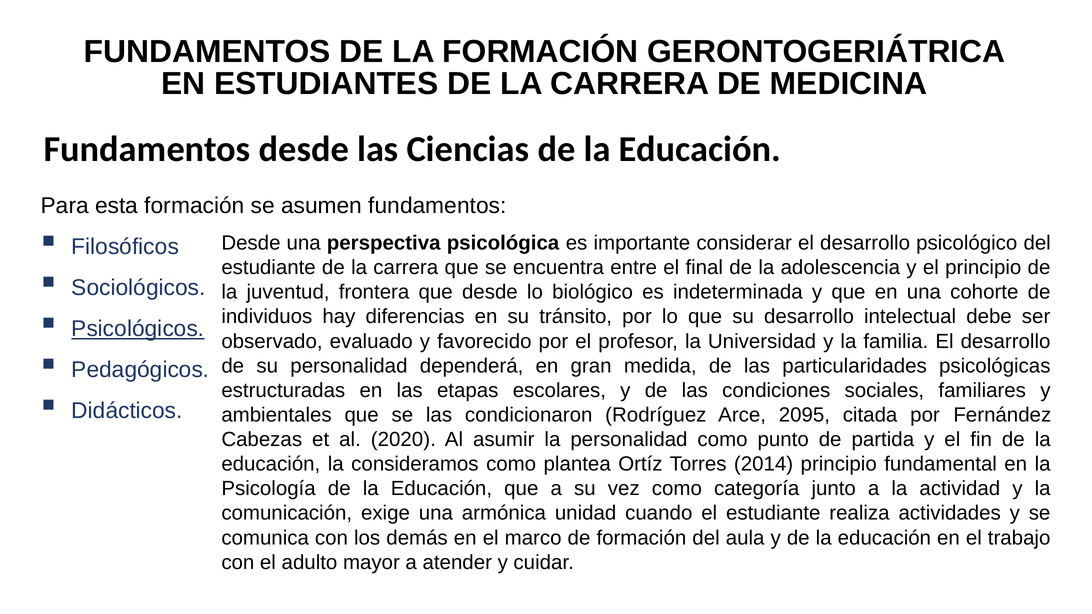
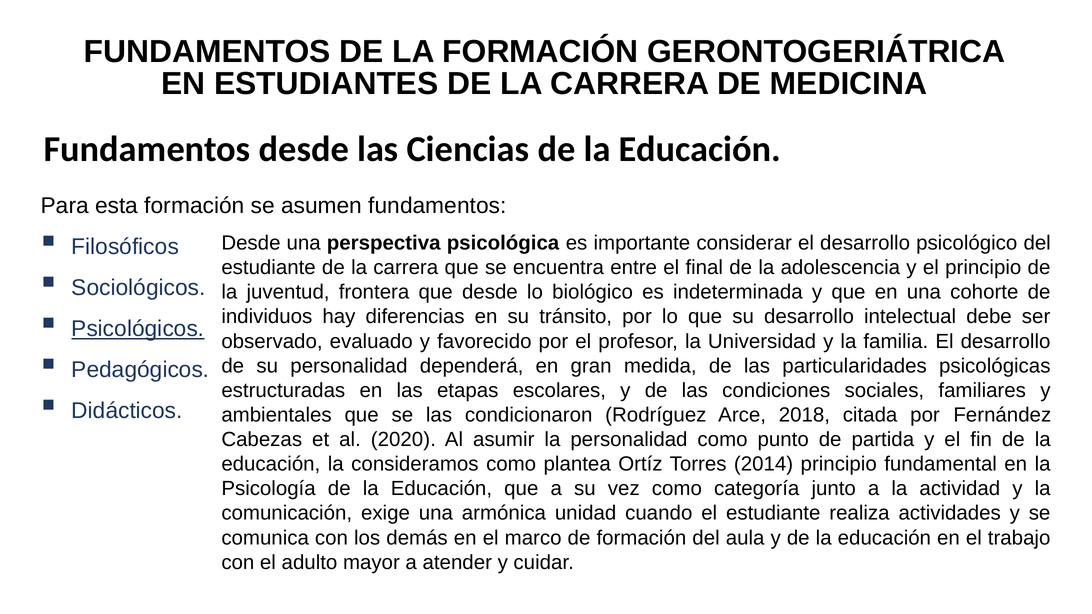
2095: 2095 -> 2018
